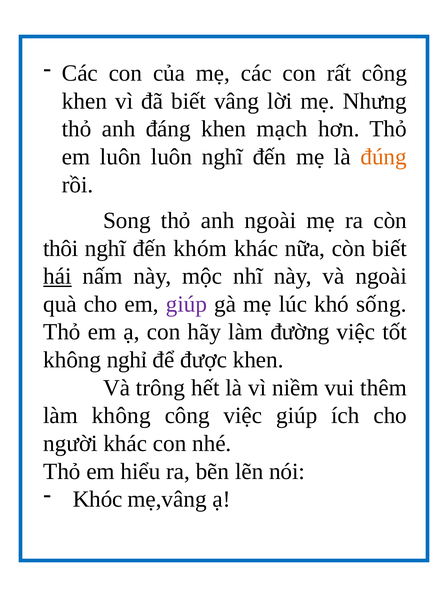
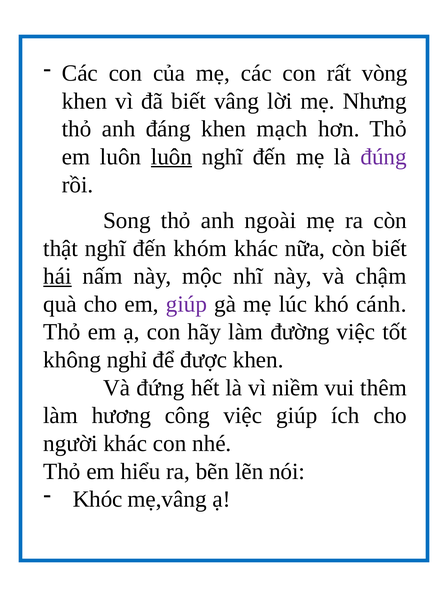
rất công: công -> vòng
luôn at (172, 157) underline: none -> present
đúng colour: orange -> purple
thôi: thôi -> thật
và ngoài: ngoài -> chậm
sống: sống -> cánh
trông: trông -> đứng
làm không: không -> hương
